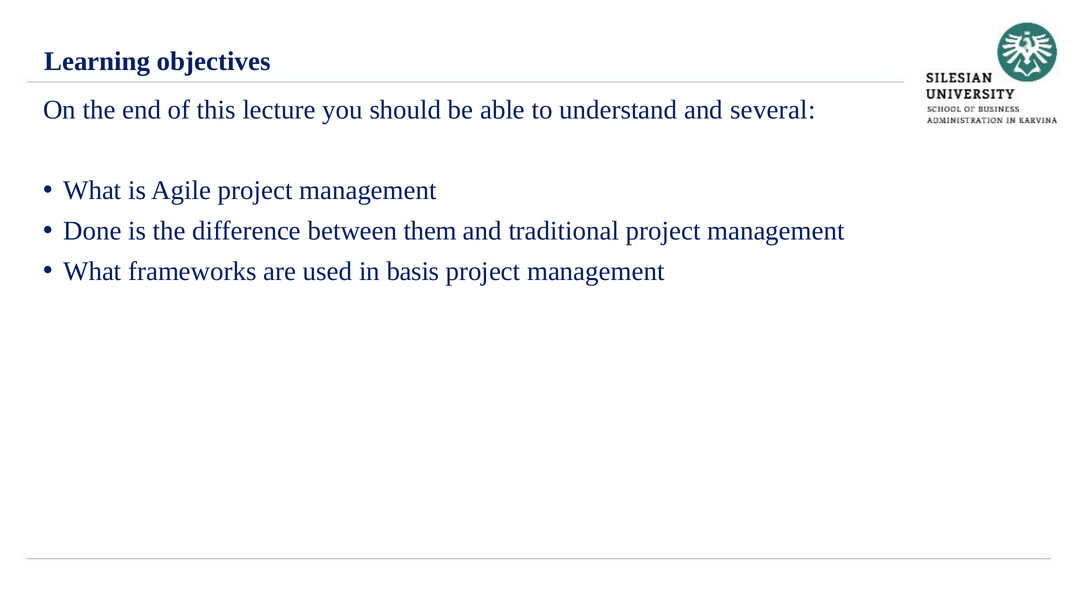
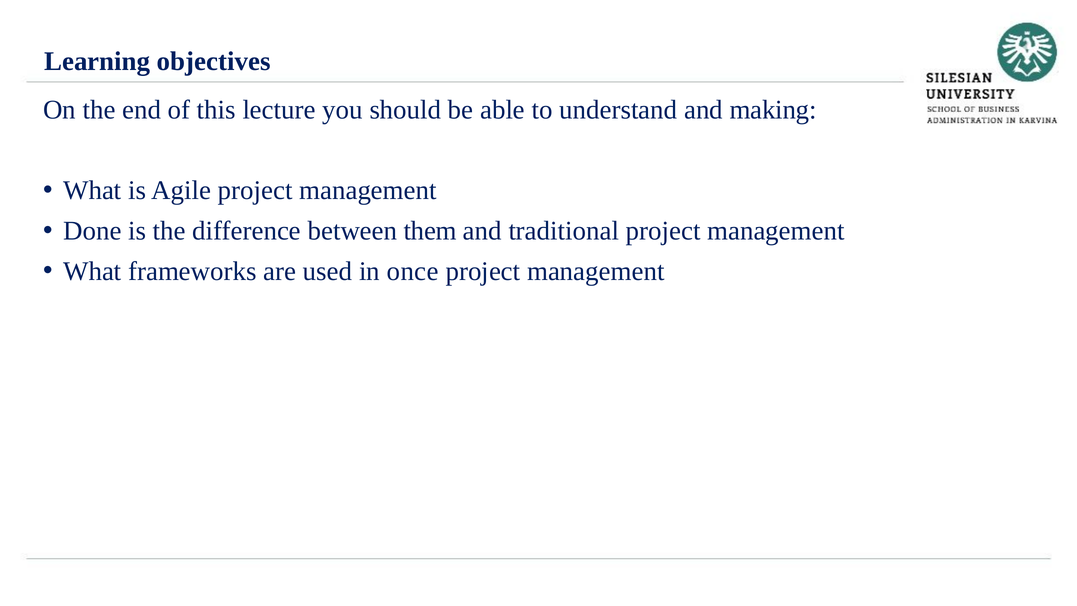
several: several -> making
basis: basis -> once
